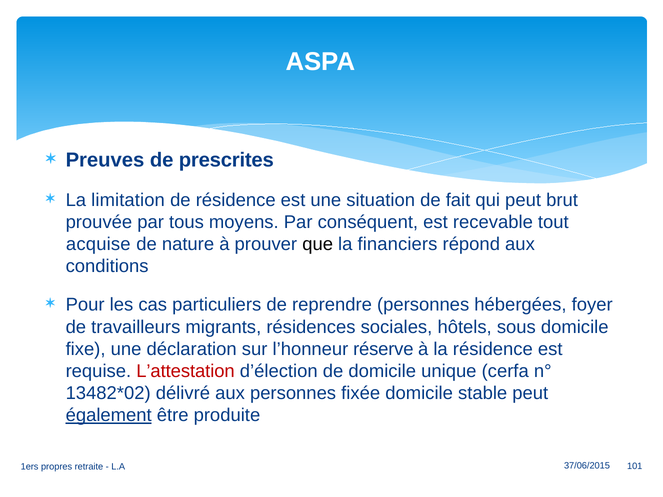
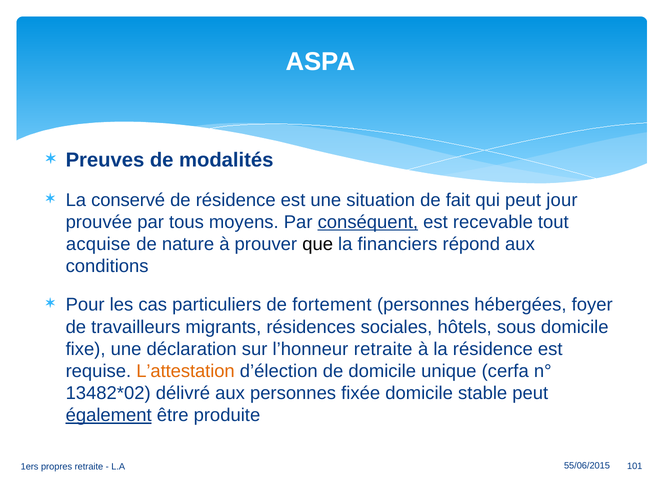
prescrites: prescrites -> modalités
limitation: limitation -> conservé
brut: brut -> jour
conséquent underline: none -> present
reprendre: reprendre -> fortement
l’honneur réserve: réserve -> retraite
L’attestation colour: red -> orange
37/06/2015: 37/06/2015 -> 55/06/2015
